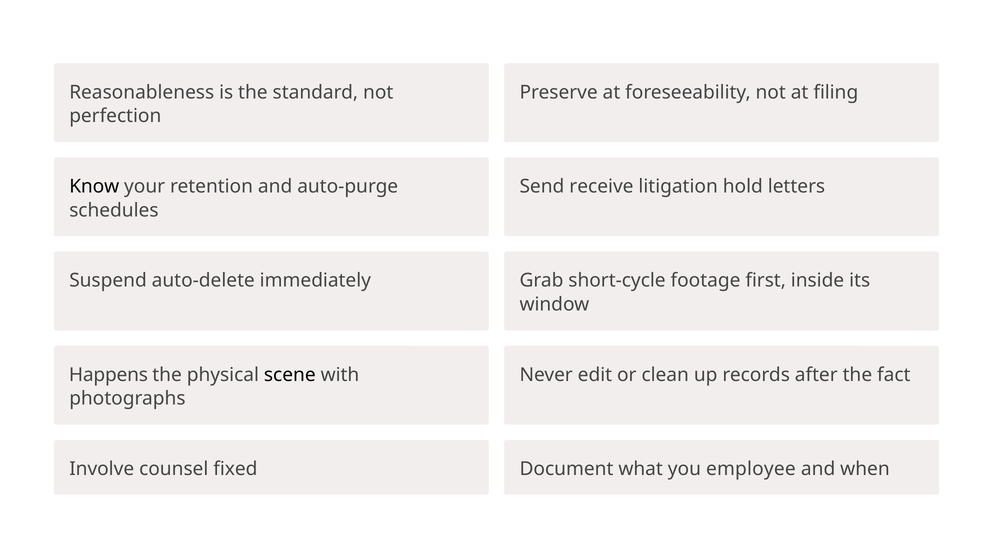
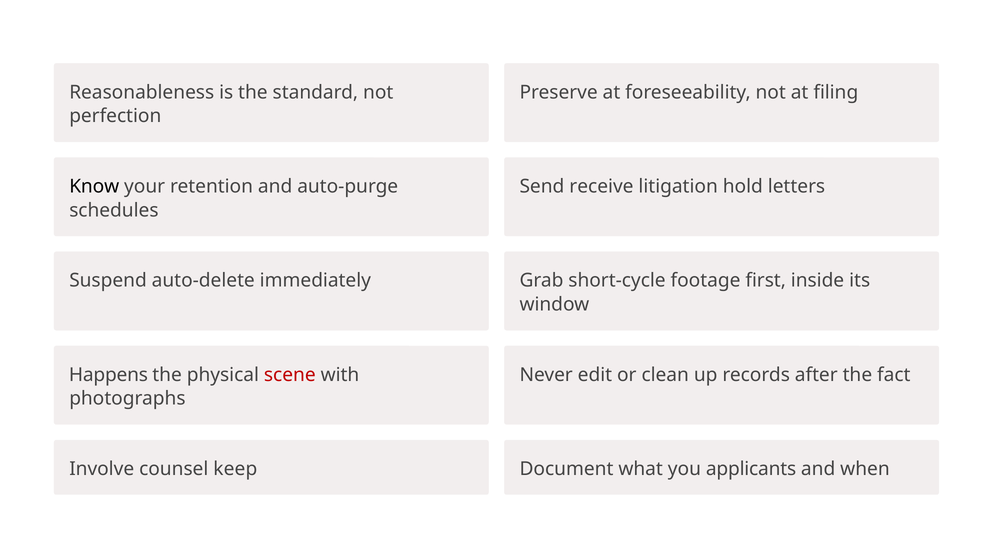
scene colour: black -> red
fixed: fixed -> keep
employee: employee -> applicants
